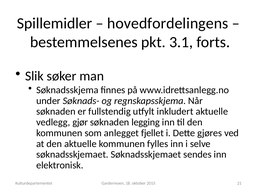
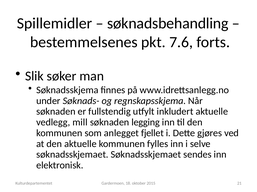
hovedfordelingens: hovedfordelingens -> søknadsbehandling
3.1: 3.1 -> 7.6
gjør: gjør -> mill
